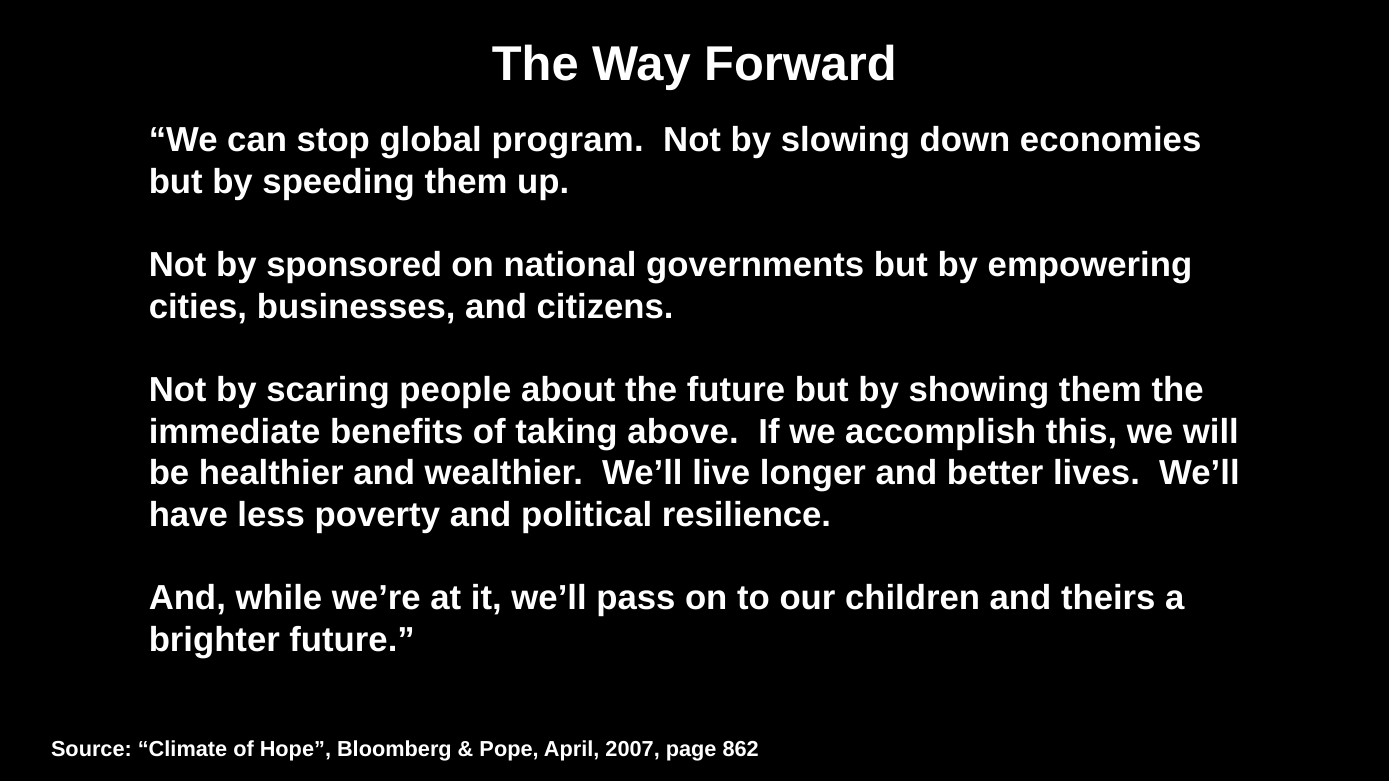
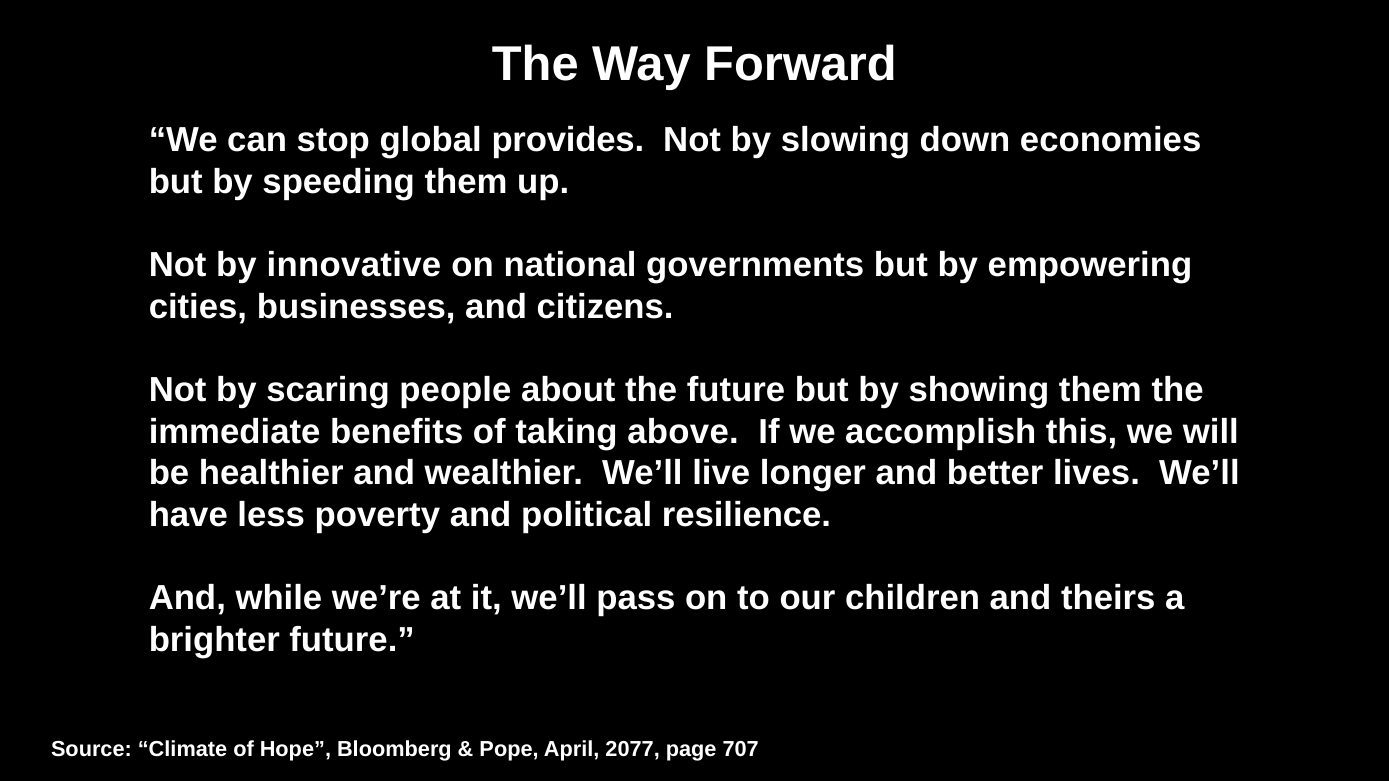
program: program -> provides
sponsored: sponsored -> innovative
2007: 2007 -> 2077
862: 862 -> 707
